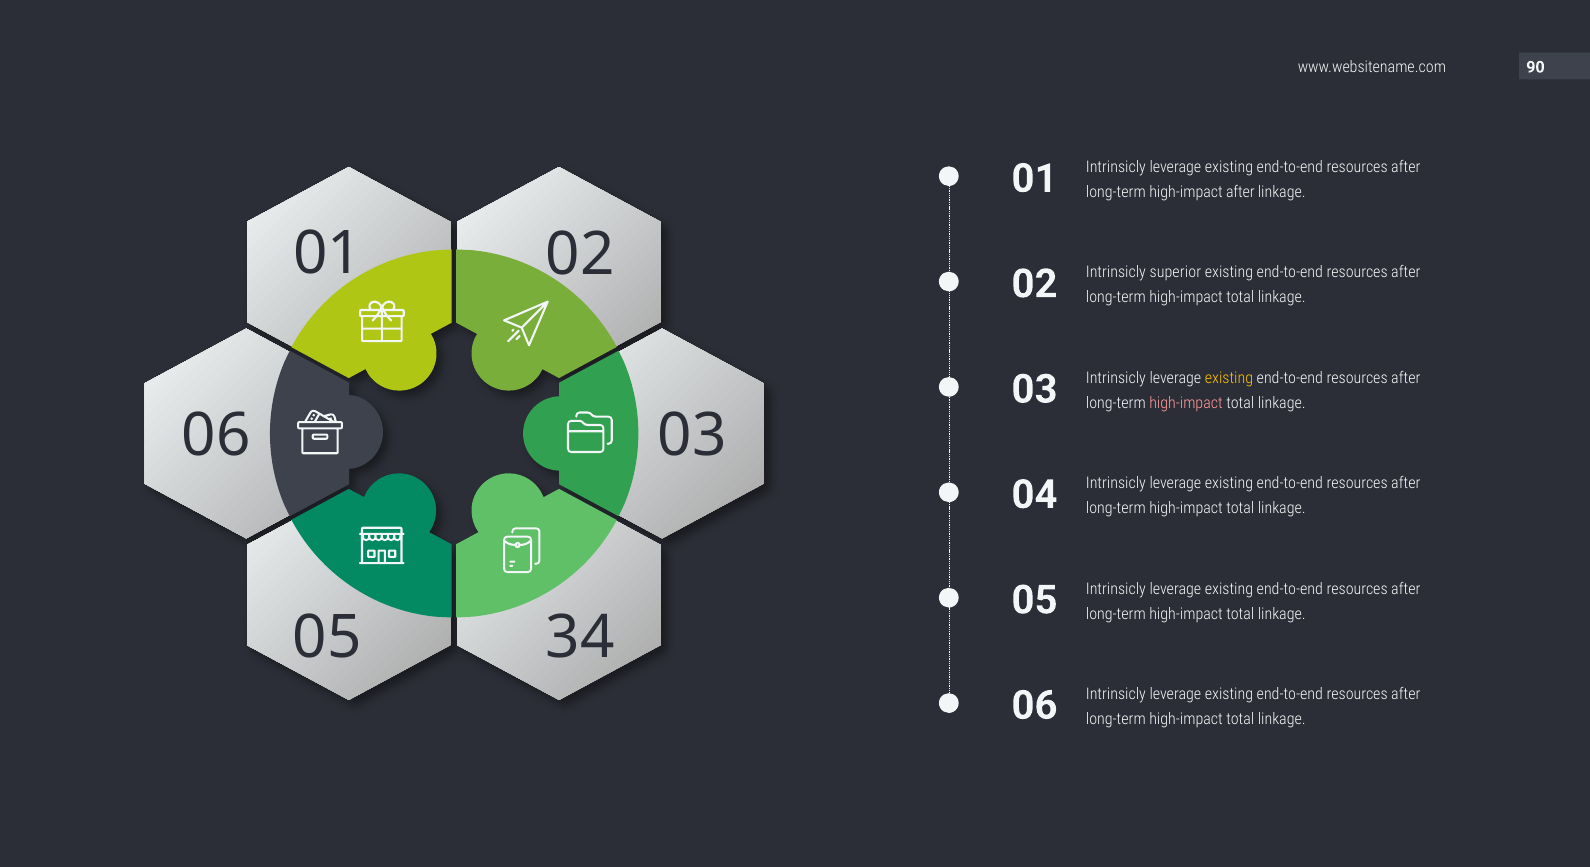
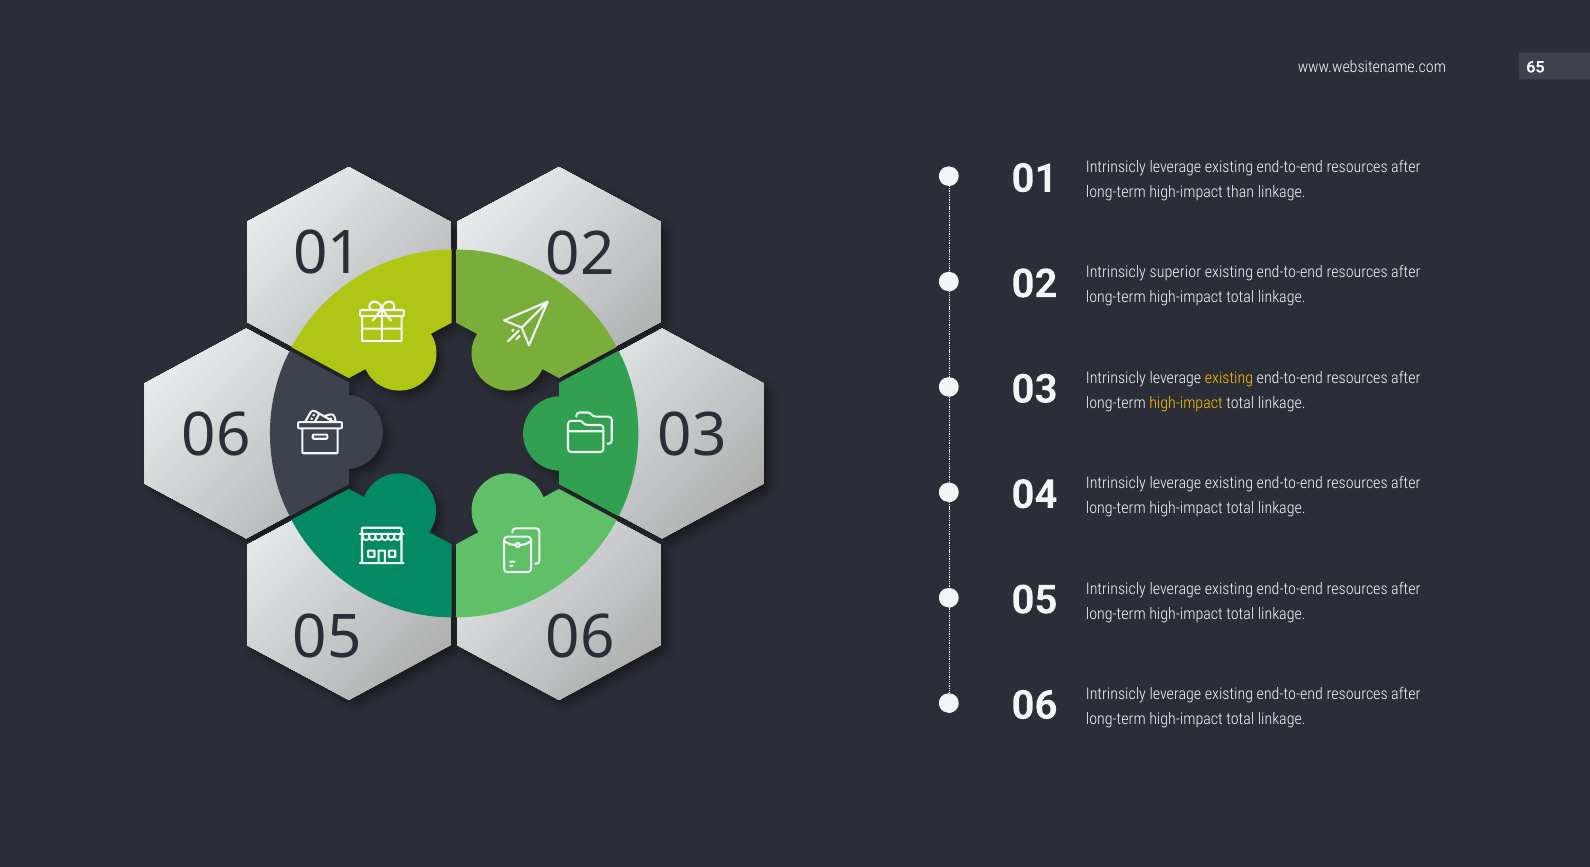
90: 90 -> 65
high-impact after: after -> than
high-impact at (1186, 403) colour: pink -> yellow
05 34: 34 -> 06
